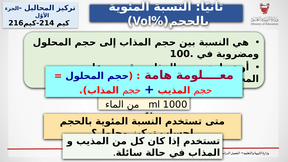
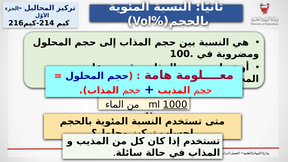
1000 underline: none -> present
